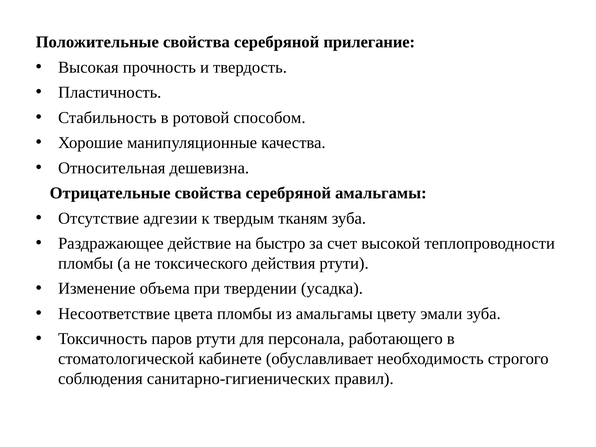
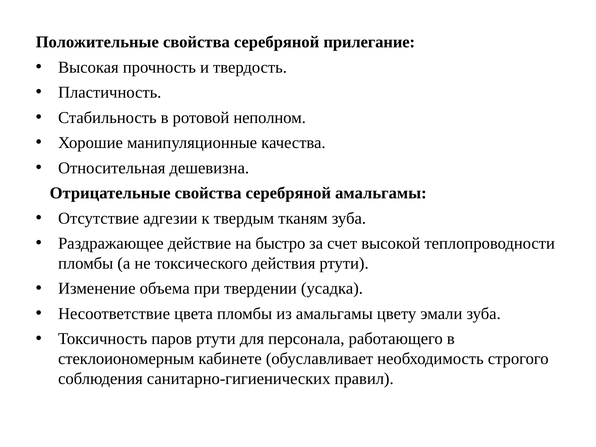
способом: способом -> неполном
стоматологической: стоматологической -> стеклоиономерным
